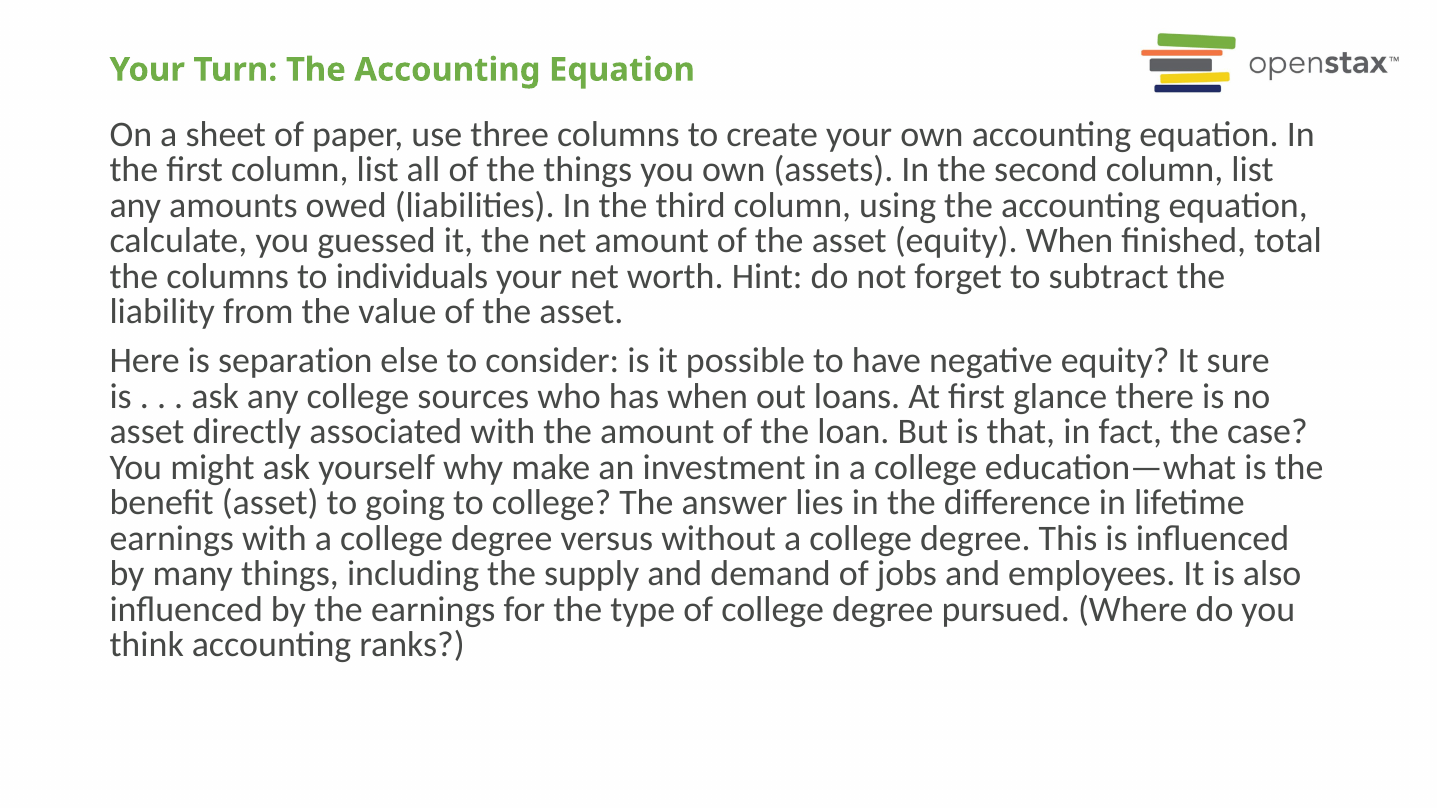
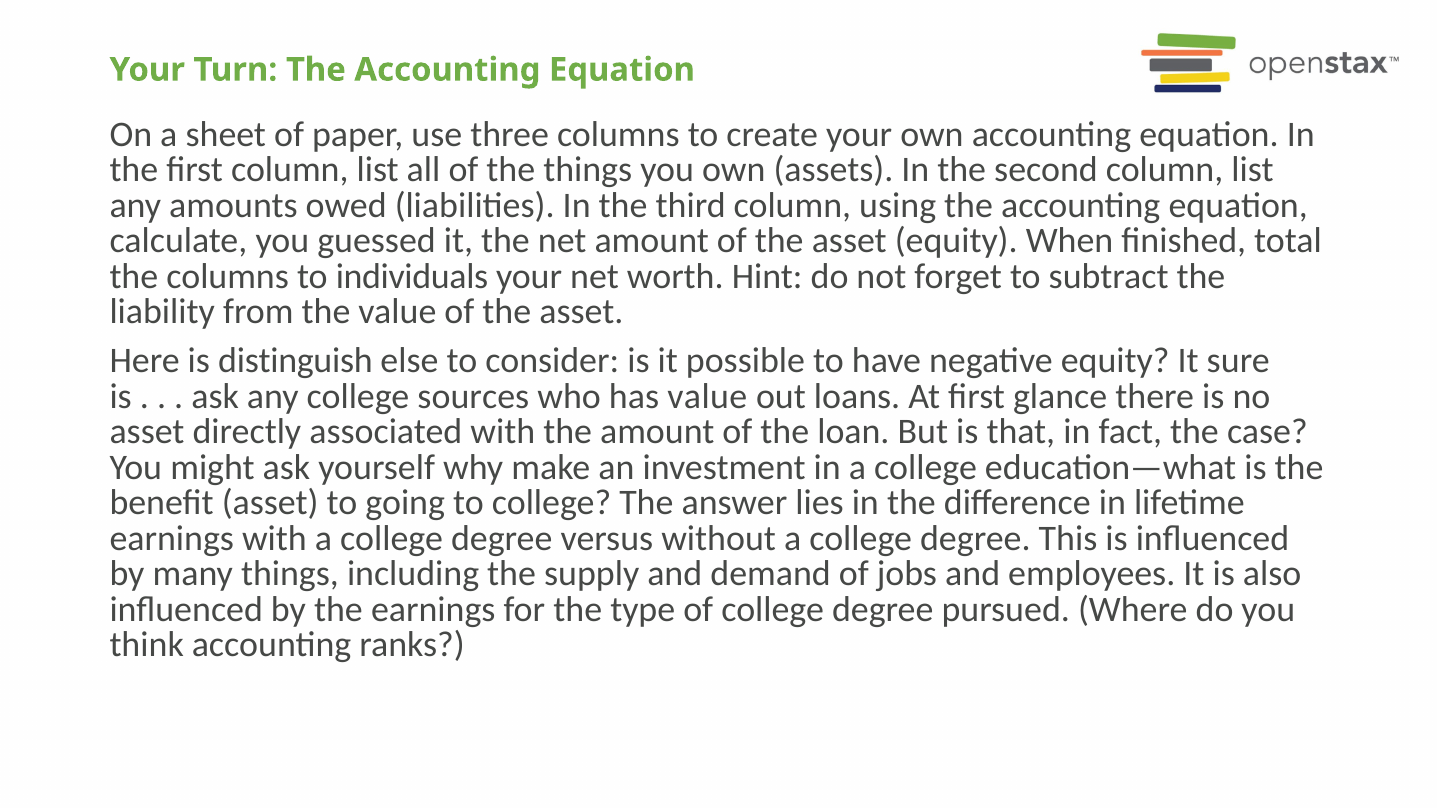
separation: separation -> distinguish
has when: when -> value
